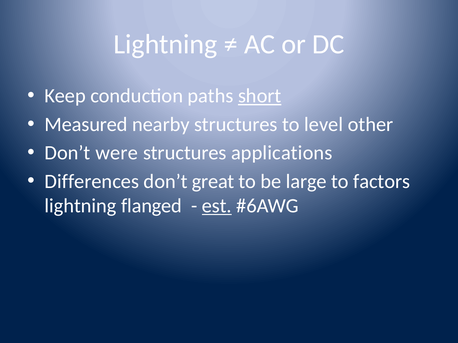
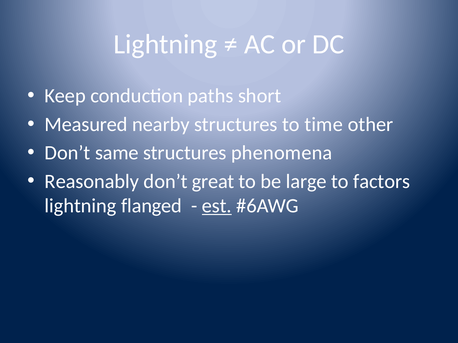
short underline: present -> none
level: level -> time
were: were -> same
applications: applications -> phenomena
Differences: Differences -> Reasonably
